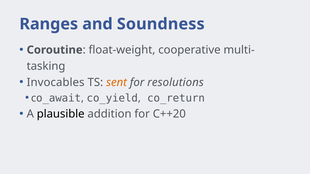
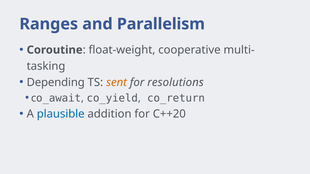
Soundness: Soundness -> Parallelism
Invocables: Invocables -> Depending
plausible colour: black -> blue
